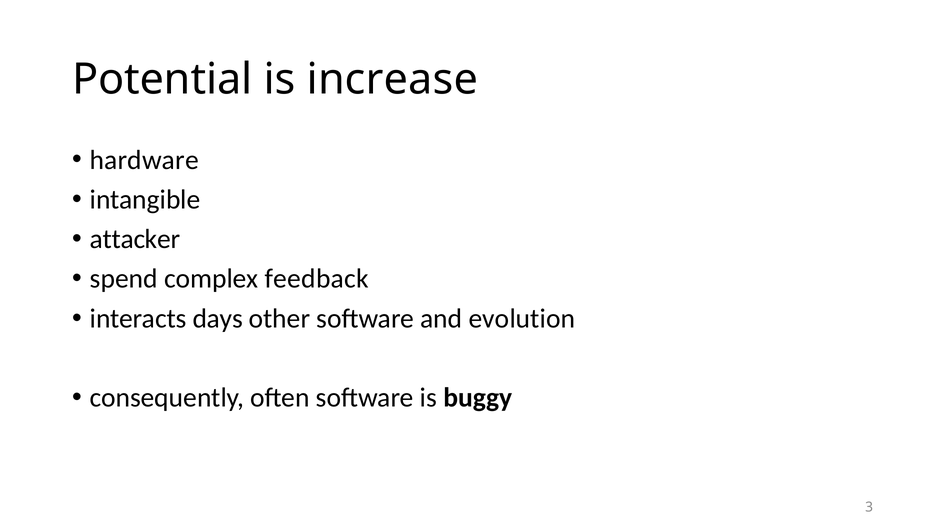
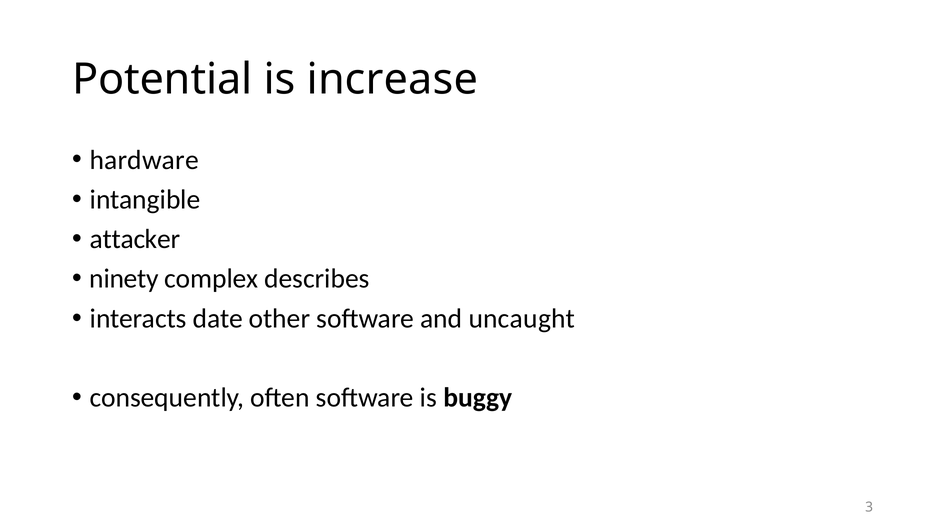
spend: spend -> ninety
feedback: feedback -> describes
days: days -> date
evolution: evolution -> uncaught
